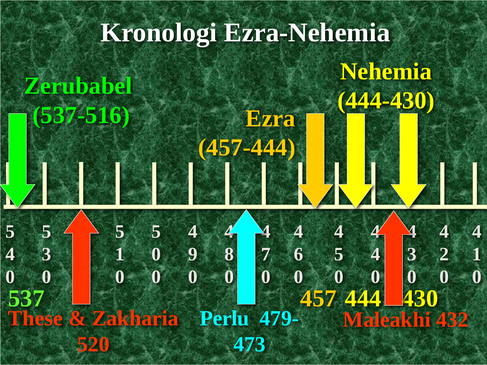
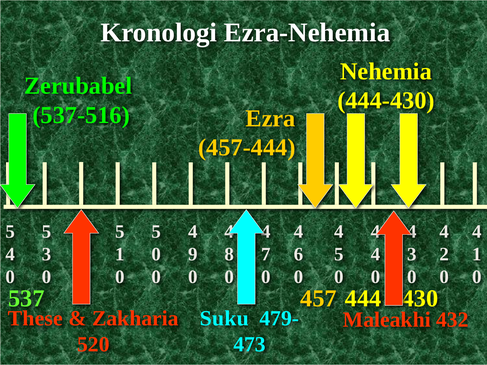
Perlu: Perlu -> Suku
